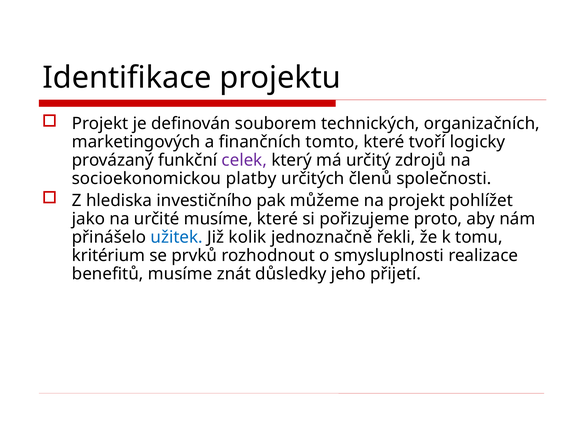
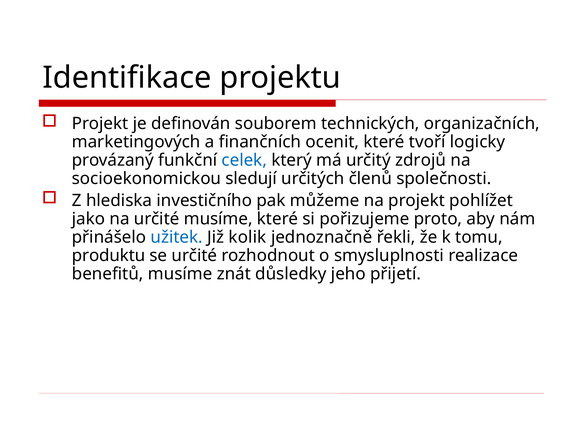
tomto: tomto -> ocenit
celek colour: purple -> blue
platby: platby -> sledují
kritérium: kritérium -> produktu
se prvků: prvků -> určité
